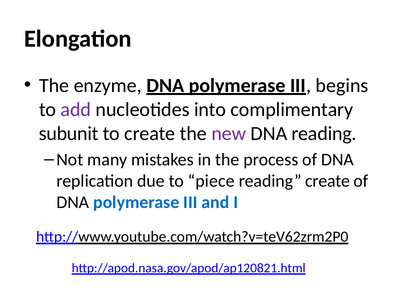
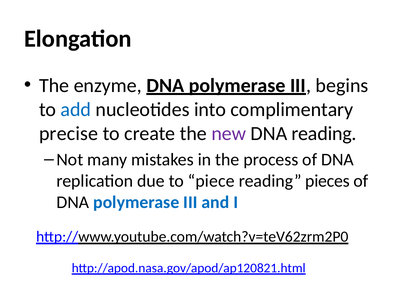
add colour: purple -> blue
subunit: subunit -> precise
reading create: create -> pieces
